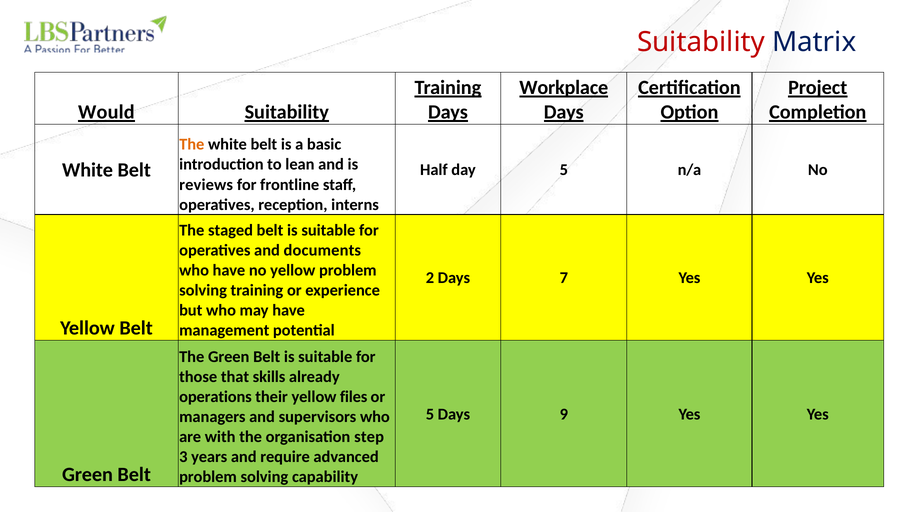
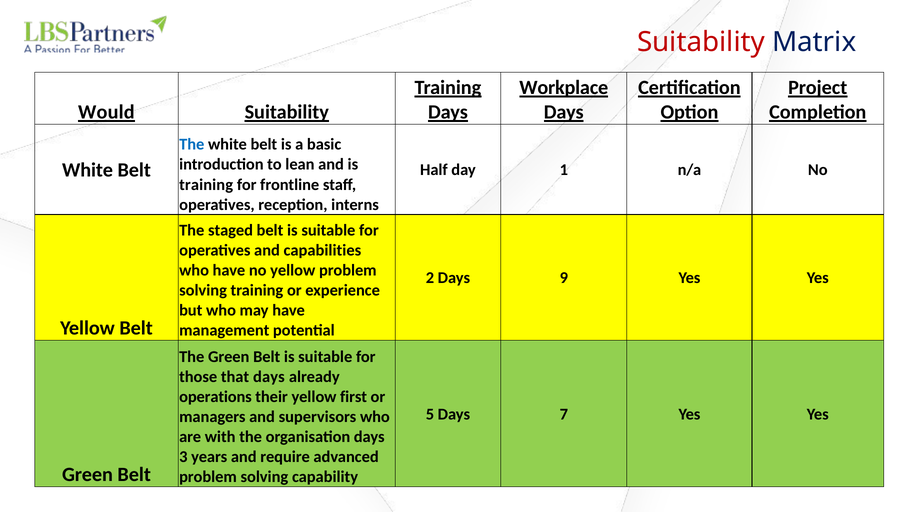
The at (192, 145) colour: orange -> blue
day 5: 5 -> 1
reviews at (206, 185): reviews -> training
documents: documents -> capabilities
7: 7 -> 9
that skills: skills -> days
files: files -> first
9: 9 -> 7
organisation step: step -> days
